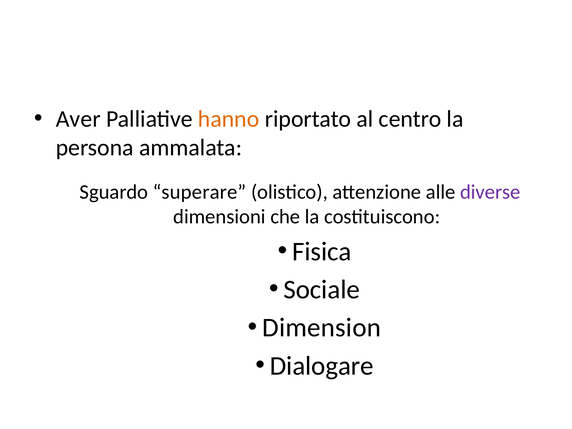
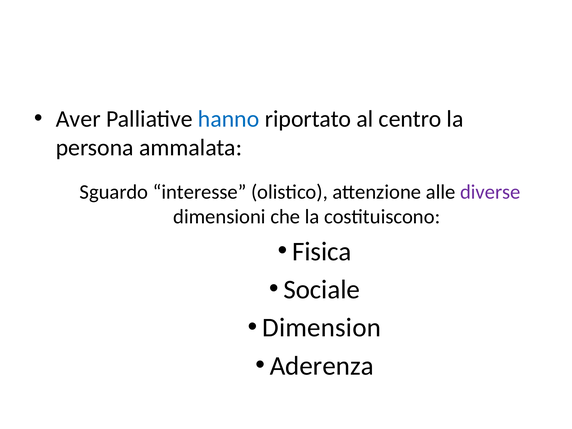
hanno colour: orange -> blue
superare: superare -> interesse
Dialogare: Dialogare -> Aderenza
